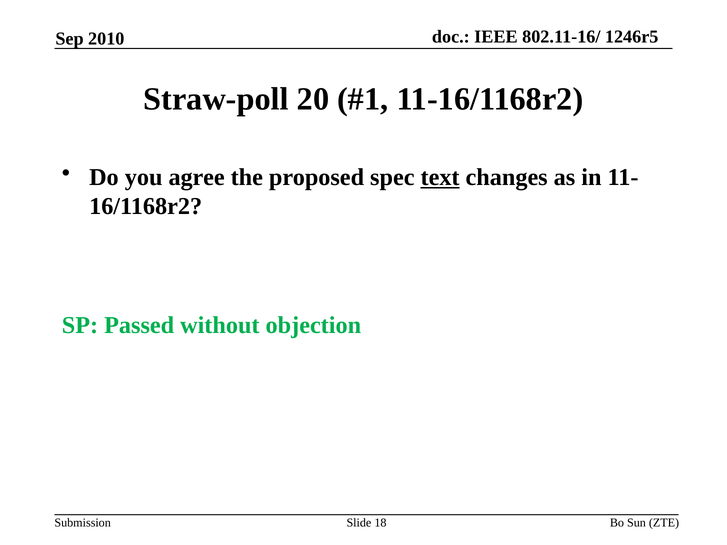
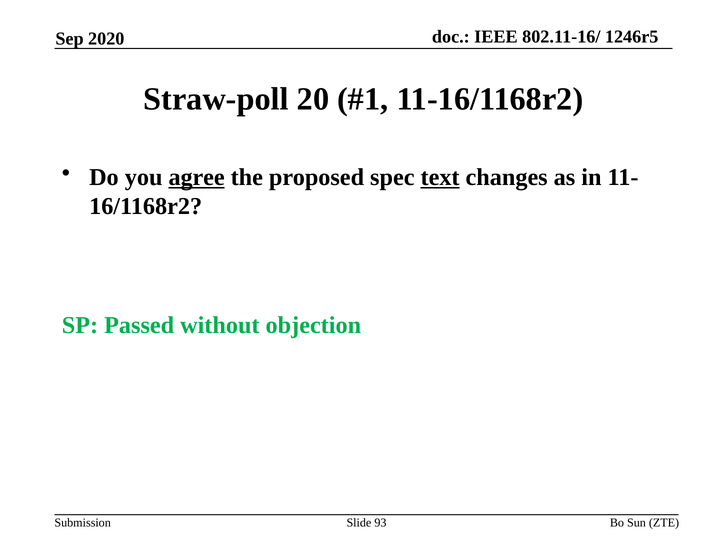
2010: 2010 -> 2020
agree underline: none -> present
18: 18 -> 93
